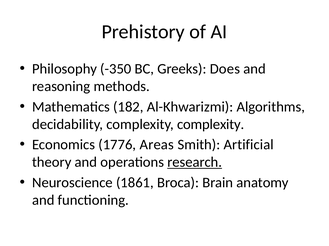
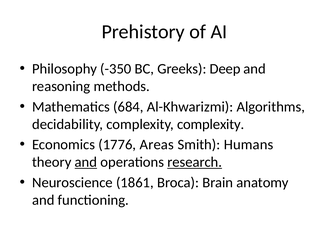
Does: Does -> Deep
182: 182 -> 684
Artificial: Artificial -> Humans
and at (86, 163) underline: none -> present
